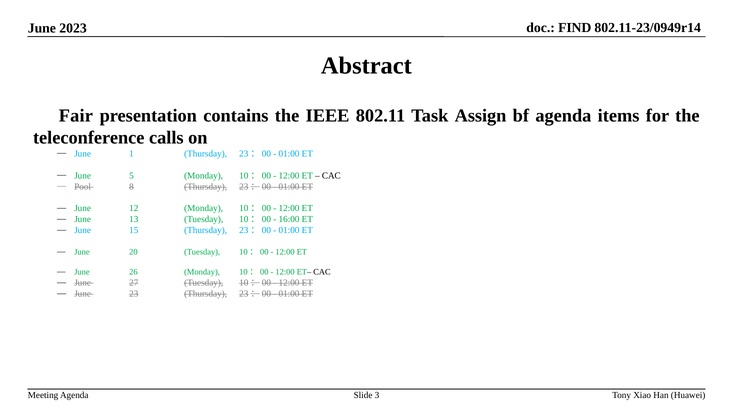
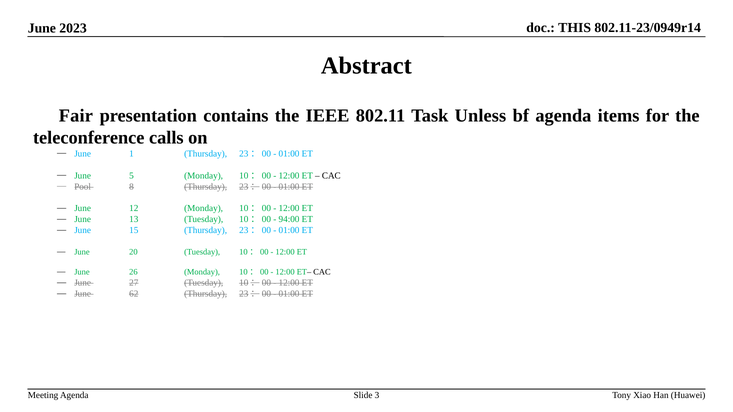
FIND: FIND -> THIS
Assign: Assign -> Unless
16:00: 16:00 -> 94:00
23: 23 -> 62
